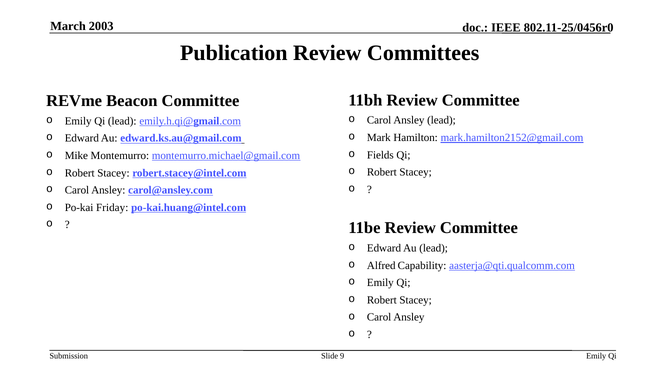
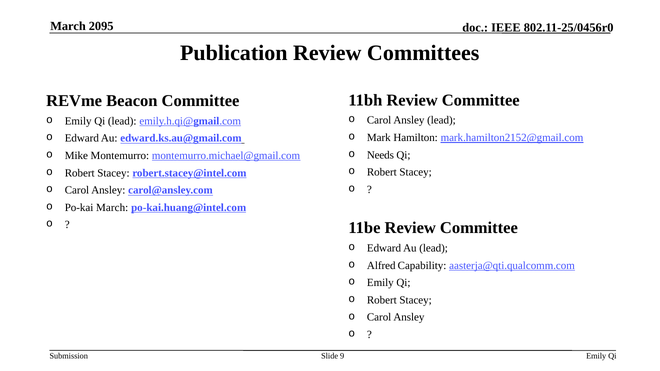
2003: 2003 -> 2095
Fields: Fields -> Needs
Po-kai Friday: Friday -> March
